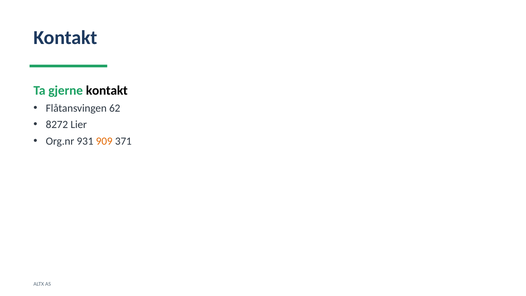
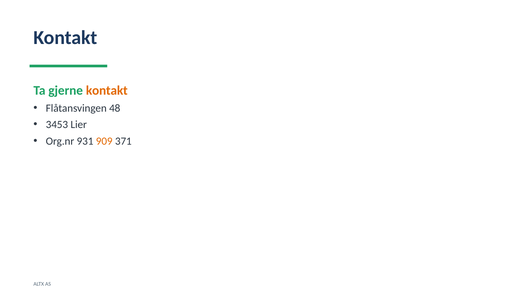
kontakt at (107, 91) colour: black -> orange
62: 62 -> 48
8272: 8272 -> 3453
